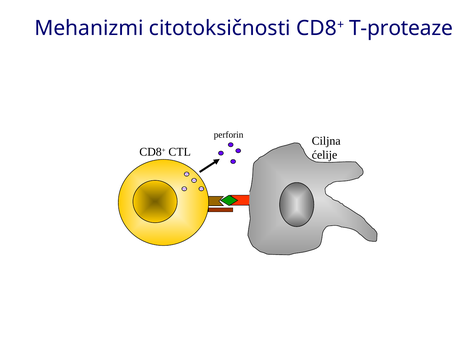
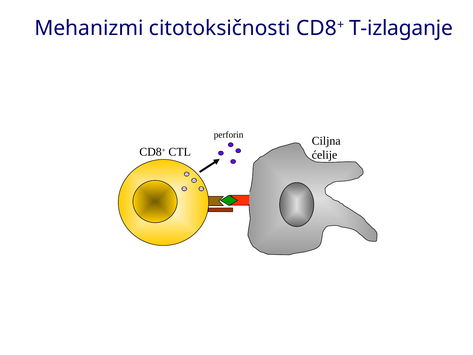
T-proteaze: T-proteaze -> T-izlaganje
